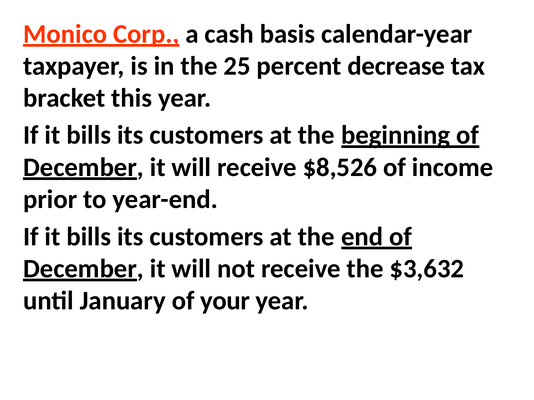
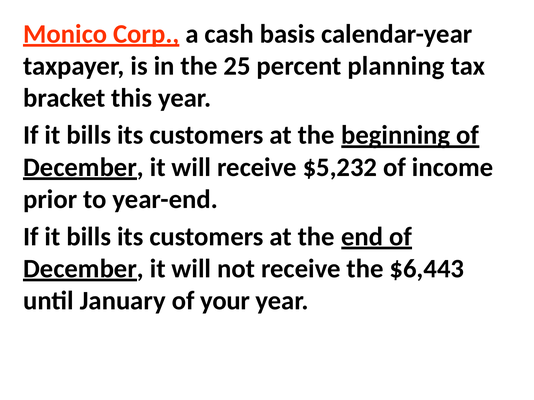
decrease: decrease -> planning
$8,526: $8,526 -> $5,232
$3,632: $3,632 -> $6,443
